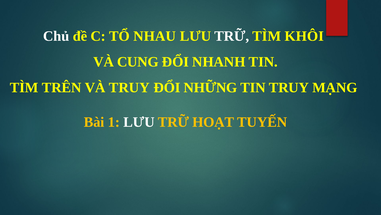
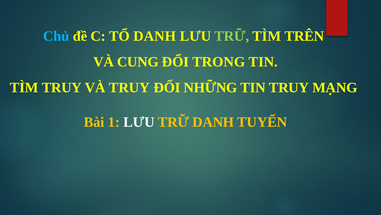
Chủ colour: white -> light blue
TỔ NHAU: NHAU -> DANH
TRỮ at (232, 36) colour: white -> light green
KHÔI: KHÔI -> TRÊN
NHANH: NHANH -> TRONG
TÌM TRÊN: TRÊN -> TRUY
TRỮ HOẠT: HOẠT -> DANH
